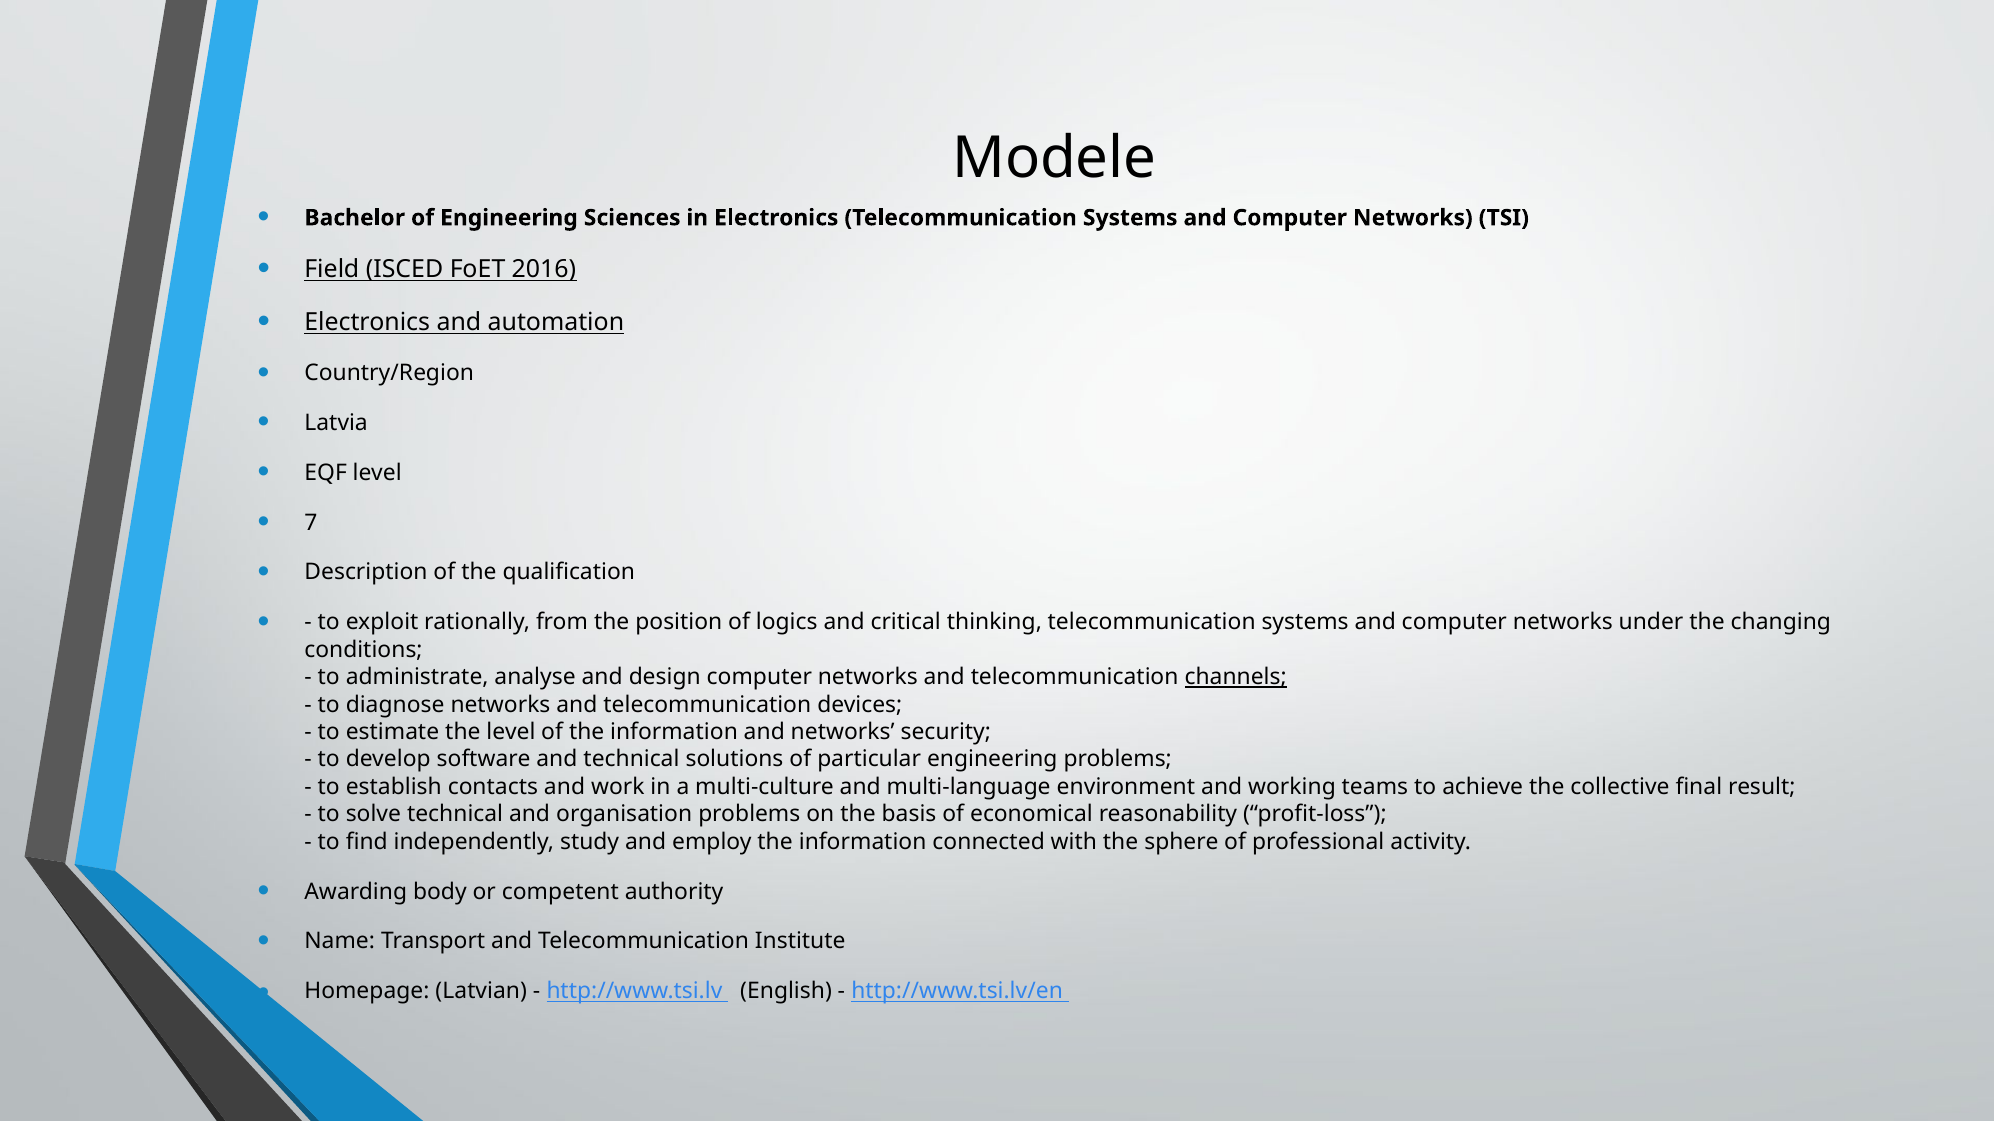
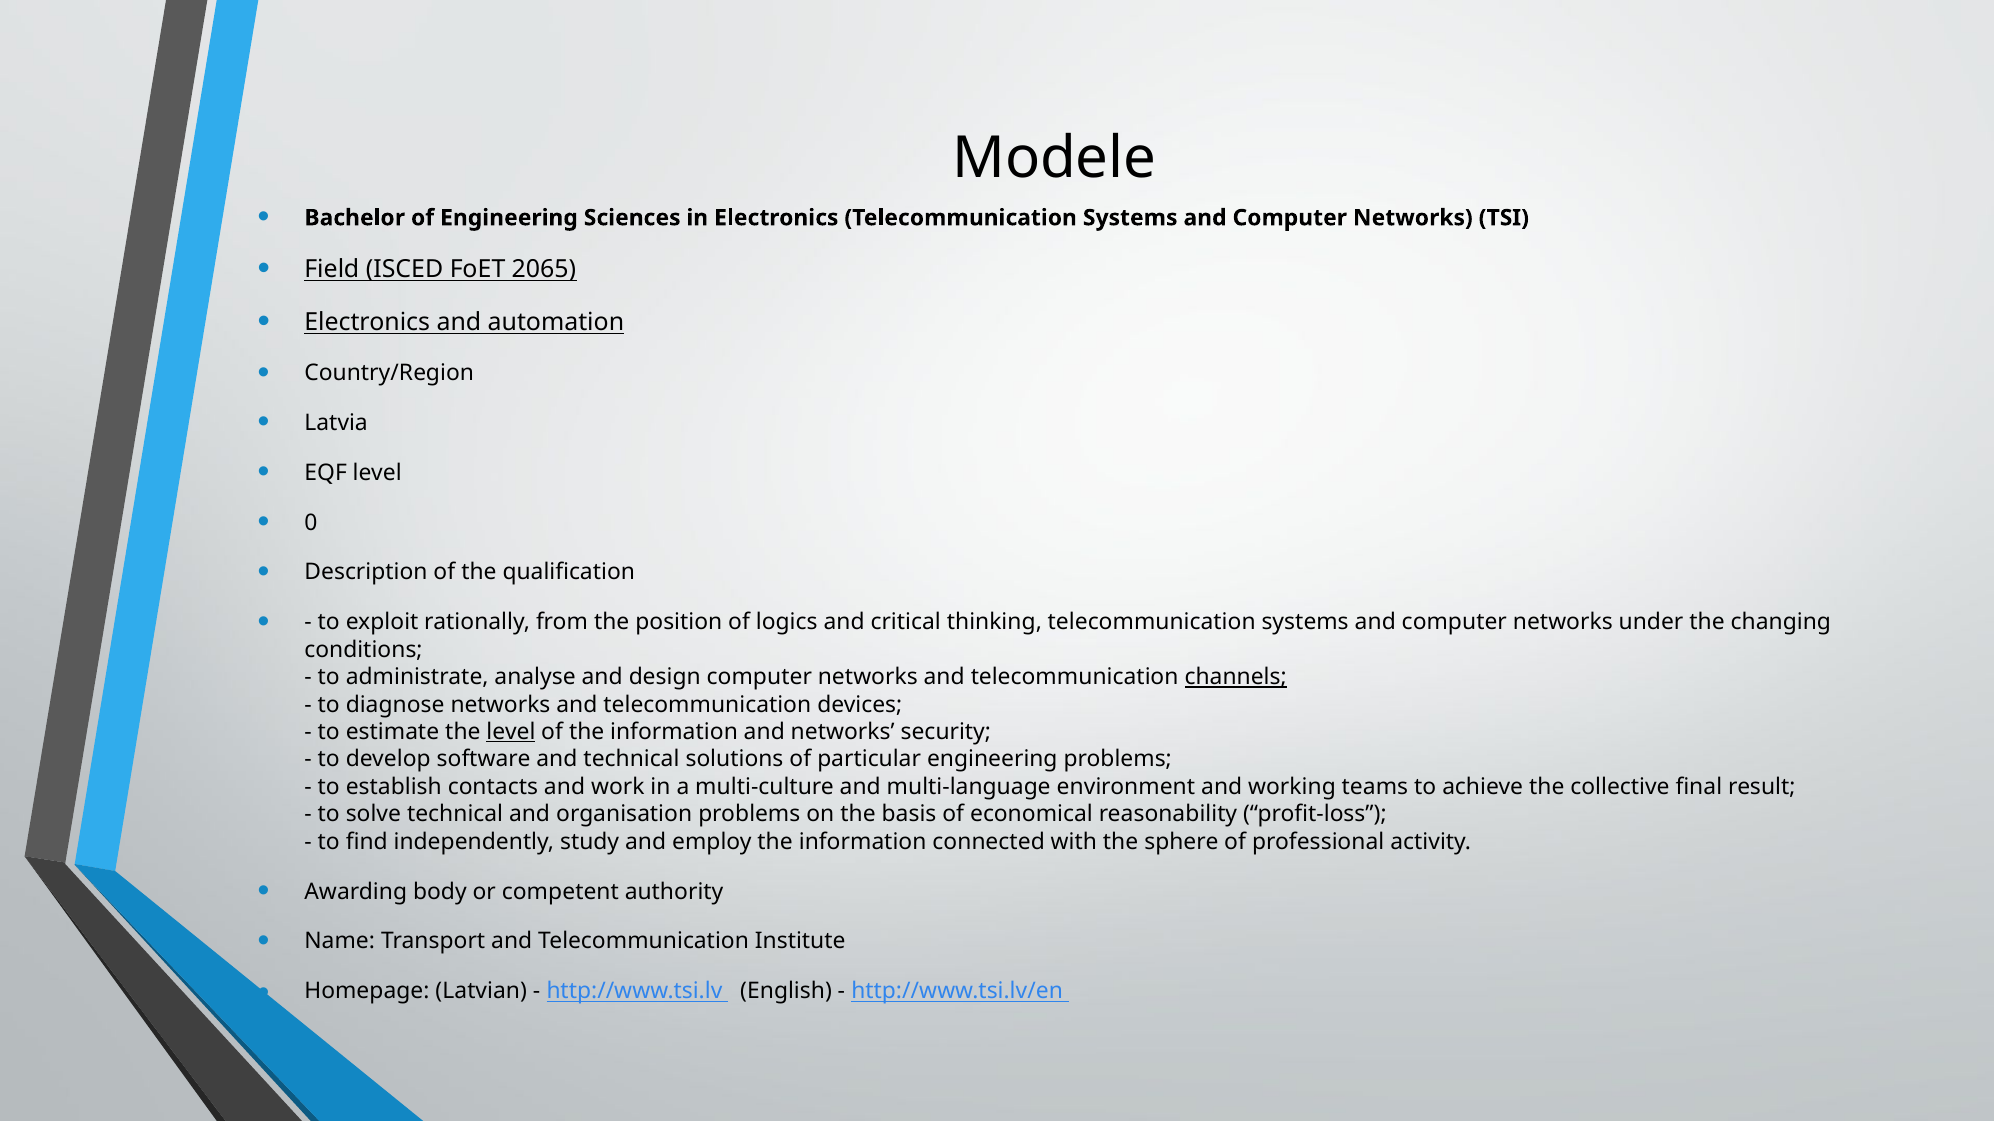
2016: 2016 -> 2065
7: 7 -> 0
level at (511, 732) underline: none -> present
